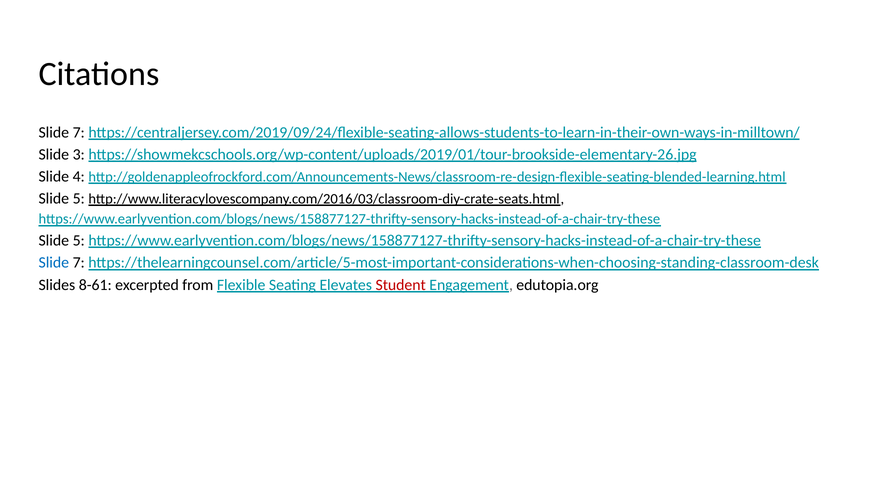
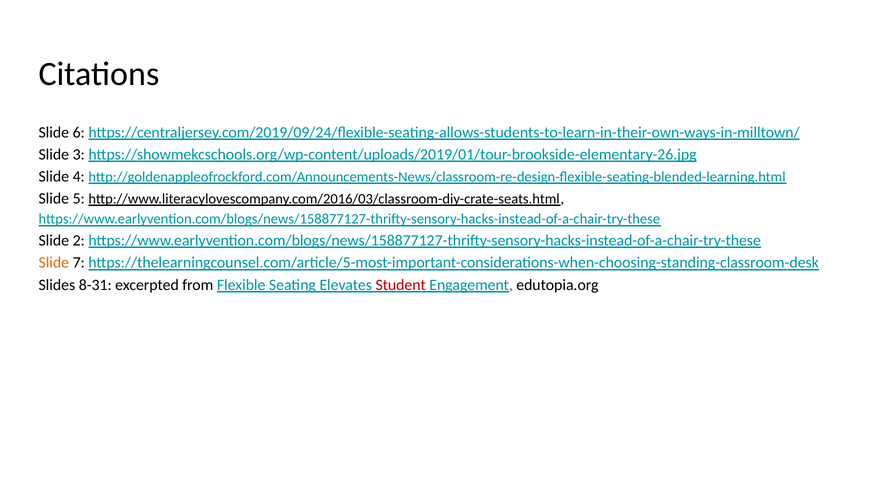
7 at (79, 132): 7 -> 6
5 at (79, 241): 5 -> 2
Slide at (54, 263) colour: blue -> orange
8-61: 8-61 -> 8-31
